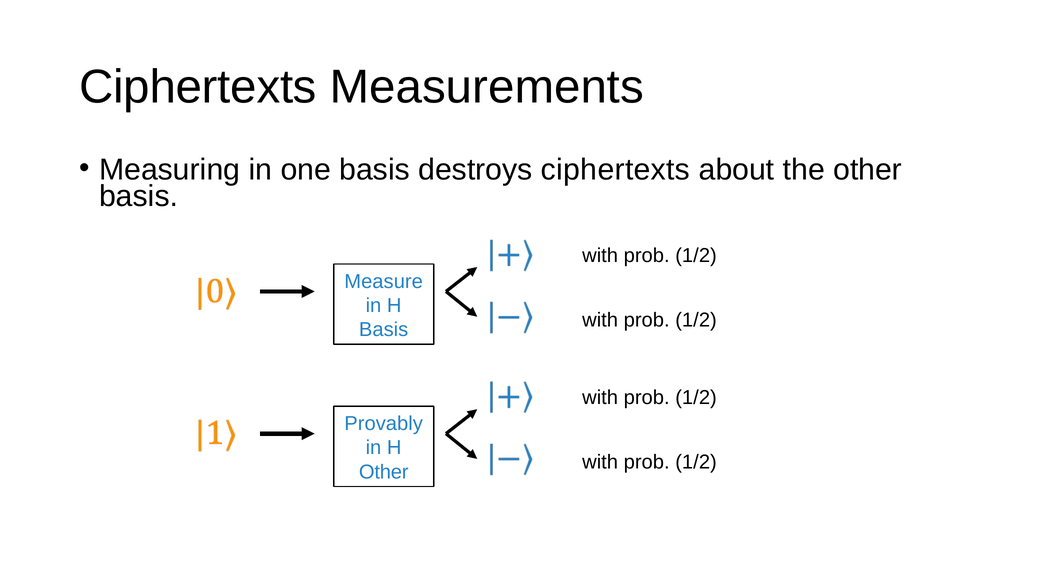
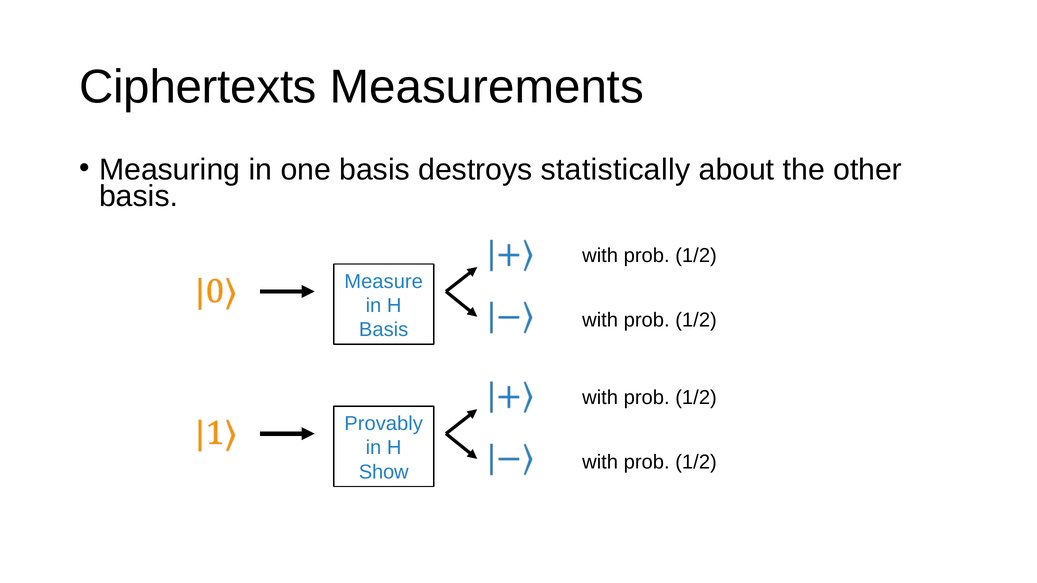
destroys ciphertexts: ciphertexts -> statistically
Other at (384, 472): Other -> Show
